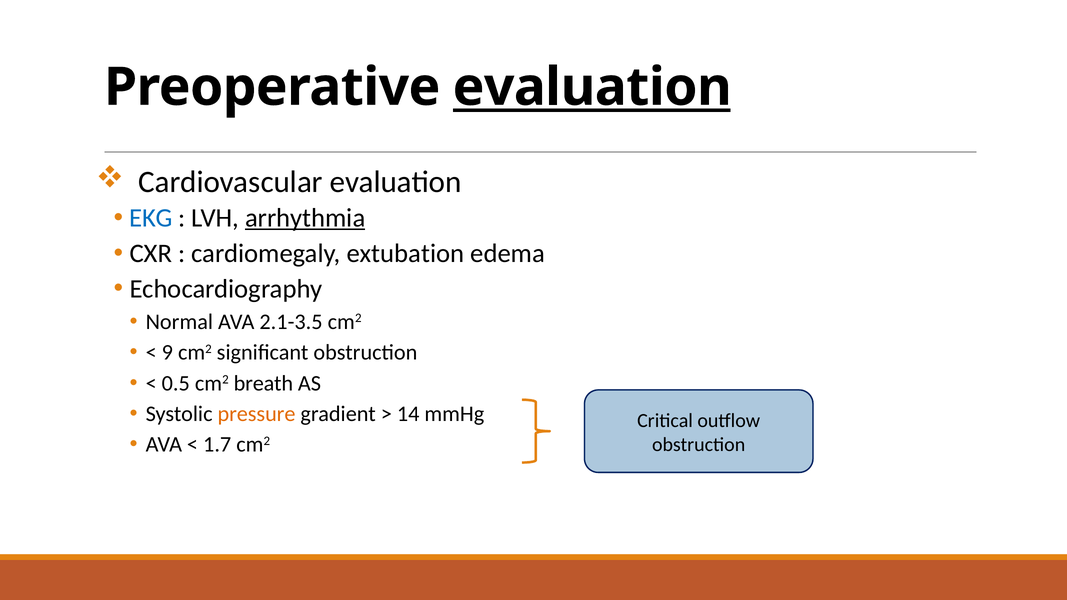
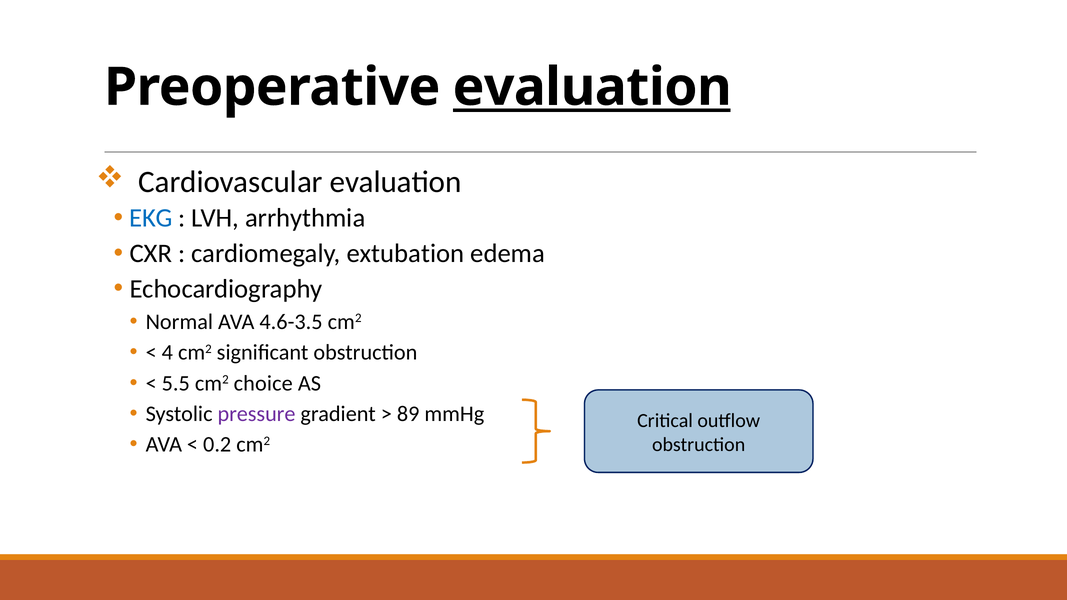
arrhythmia underline: present -> none
2.1-3.5: 2.1-3.5 -> 4.6-3.5
9: 9 -> 4
0.5: 0.5 -> 5.5
breath: breath -> choice
pressure colour: orange -> purple
14: 14 -> 89
1.7: 1.7 -> 0.2
